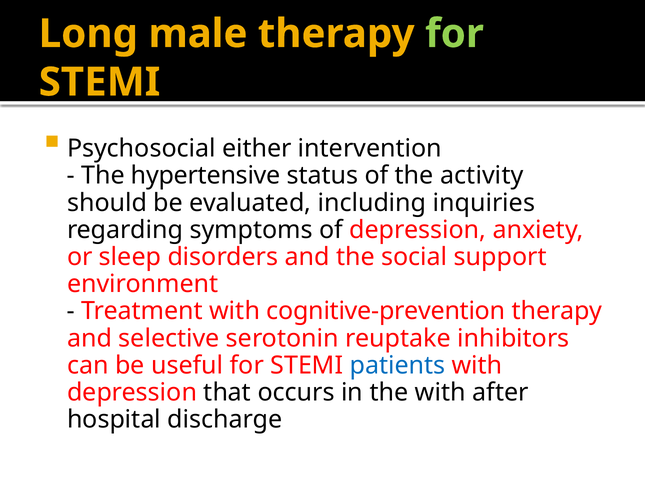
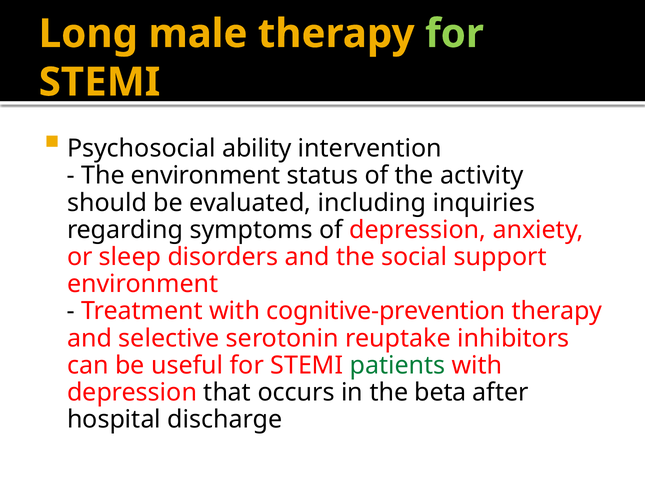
either: either -> ability
The hypertensive: hypertensive -> environment
patients colour: blue -> green
the with: with -> beta
